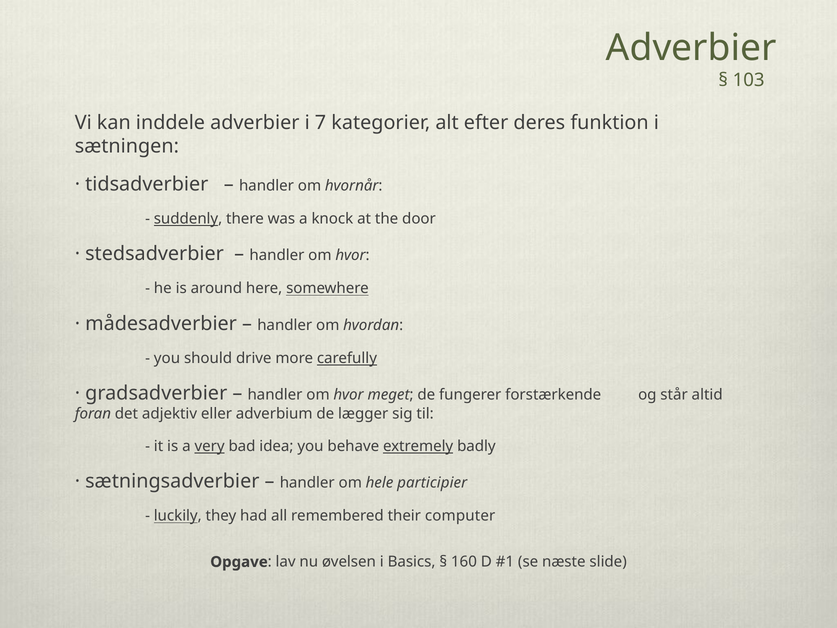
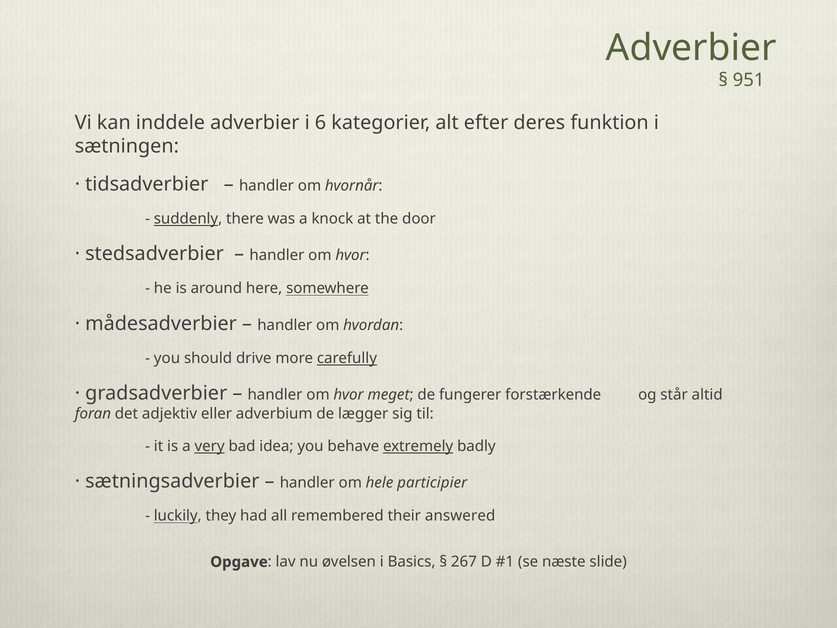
103: 103 -> 951
7: 7 -> 6
computer: computer -> answered
160: 160 -> 267
